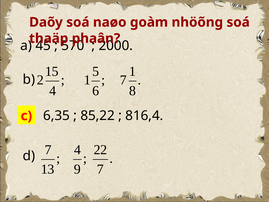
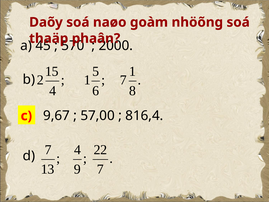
6,35: 6,35 -> 9,67
85,22: 85,22 -> 57,00
